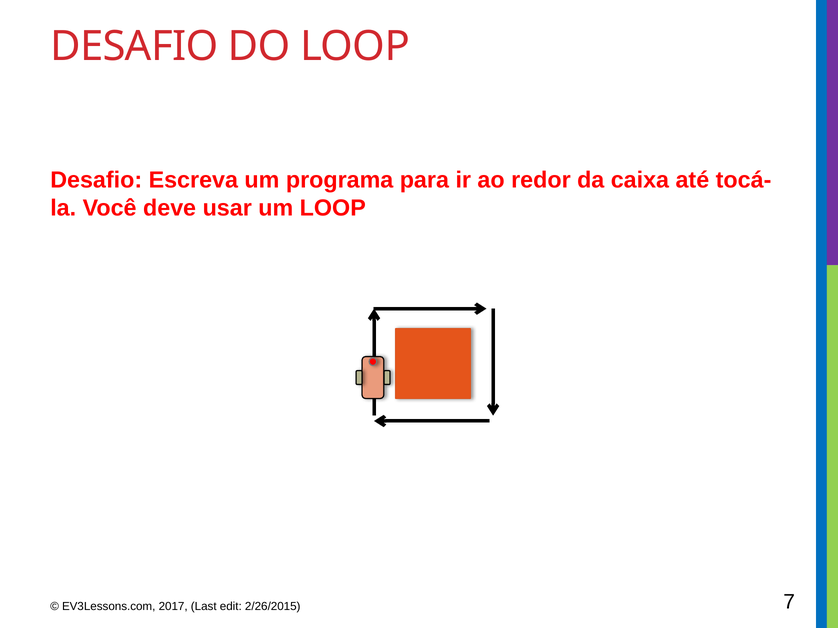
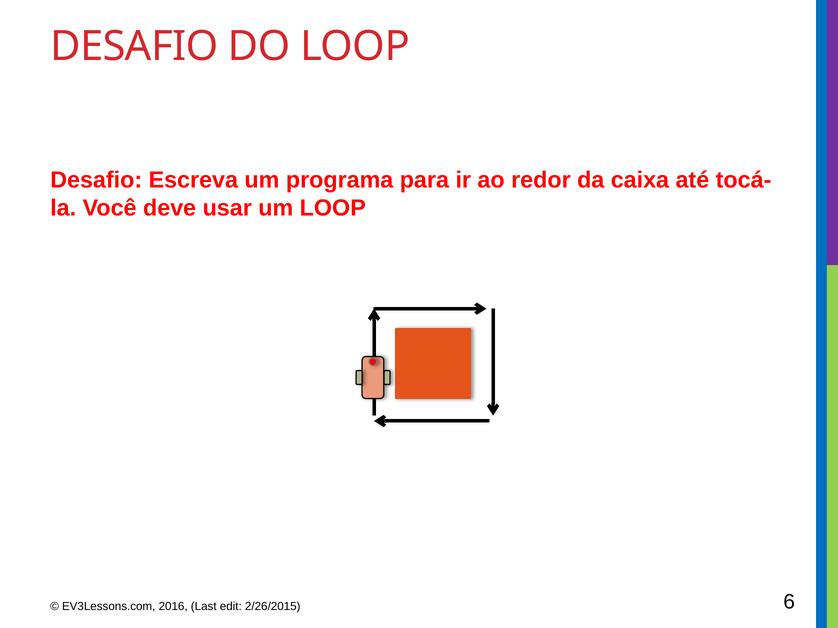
2017: 2017 -> 2016
7: 7 -> 6
